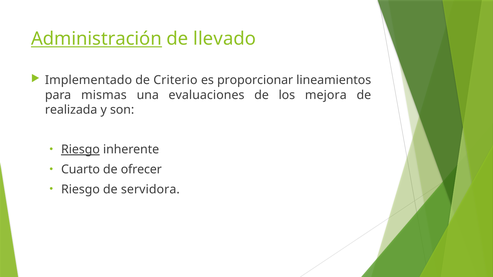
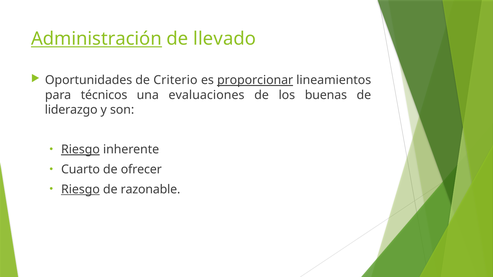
Implementado: Implementado -> Oportunidades
proporcionar underline: none -> present
mismas: mismas -> técnicos
mejora: mejora -> buenas
realizada: realizada -> liderazgo
Riesgo at (80, 190) underline: none -> present
servidora: servidora -> razonable
